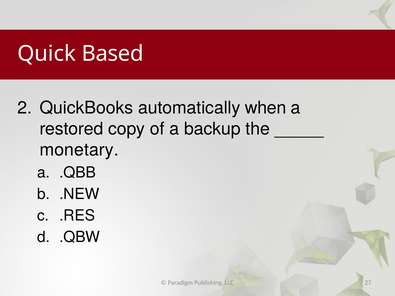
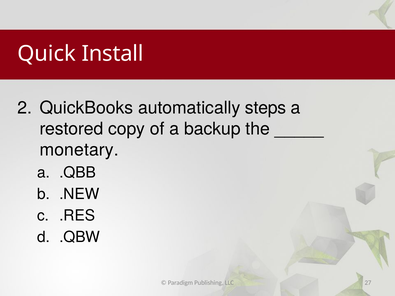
Based: Based -> Install
when: when -> steps
